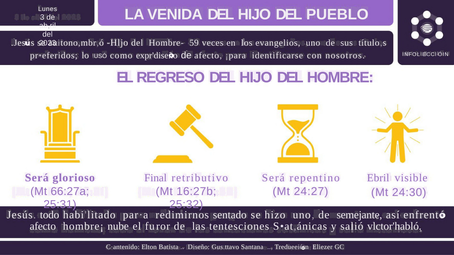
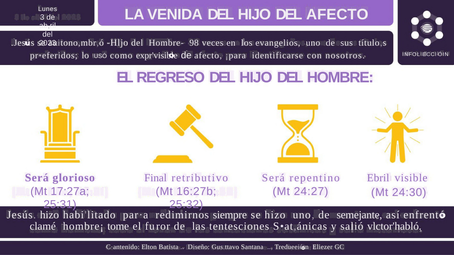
DEL PUEBLO: PUEBLO -> AFECTO
59: 59 -> 98
expr'diseño: expr'diseño -> expr'visible
66:27a: 66:27a -> 17:27a
Jesús todo: todo -> hizo
sentado: sentado -> siempre
afecto at (43, 227): afecto -> clamé
nube: nube -> tome
